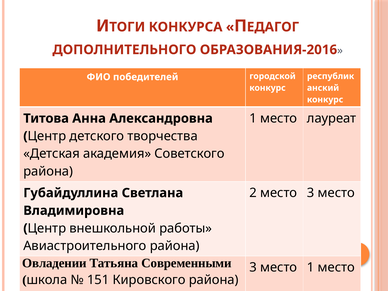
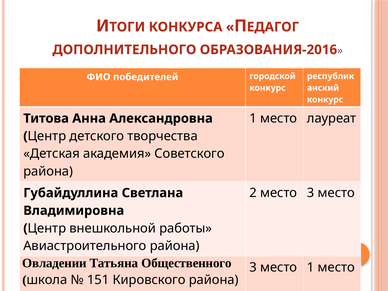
Современными: Современными -> Общественного
